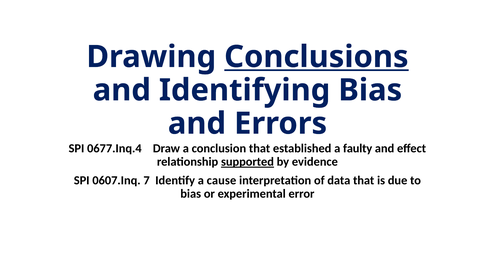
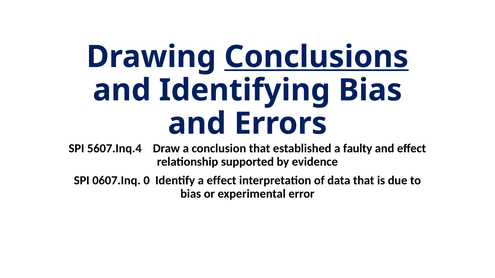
0677.Inq.4: 0677.Inq.4 -> 5607.Inq.4
supported underline: present -> none
7: 7 -> 0
a cause: cause -> effect
